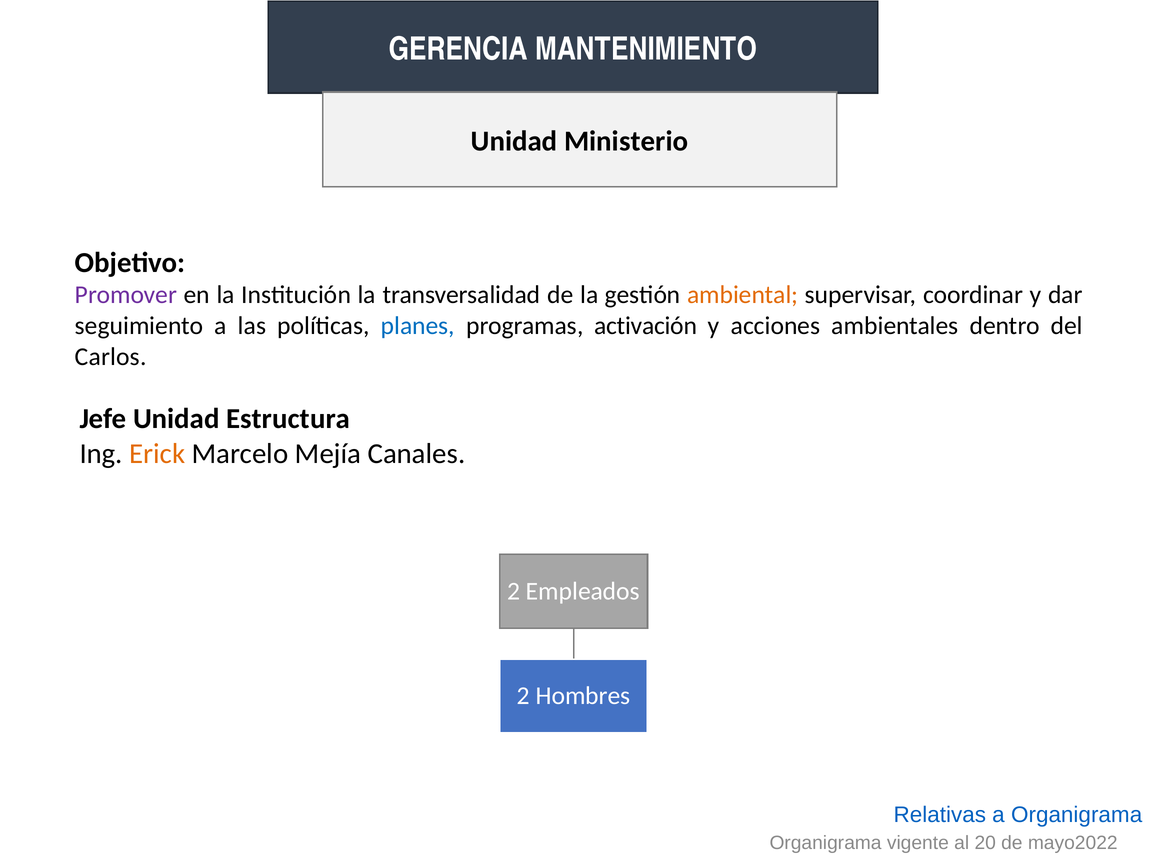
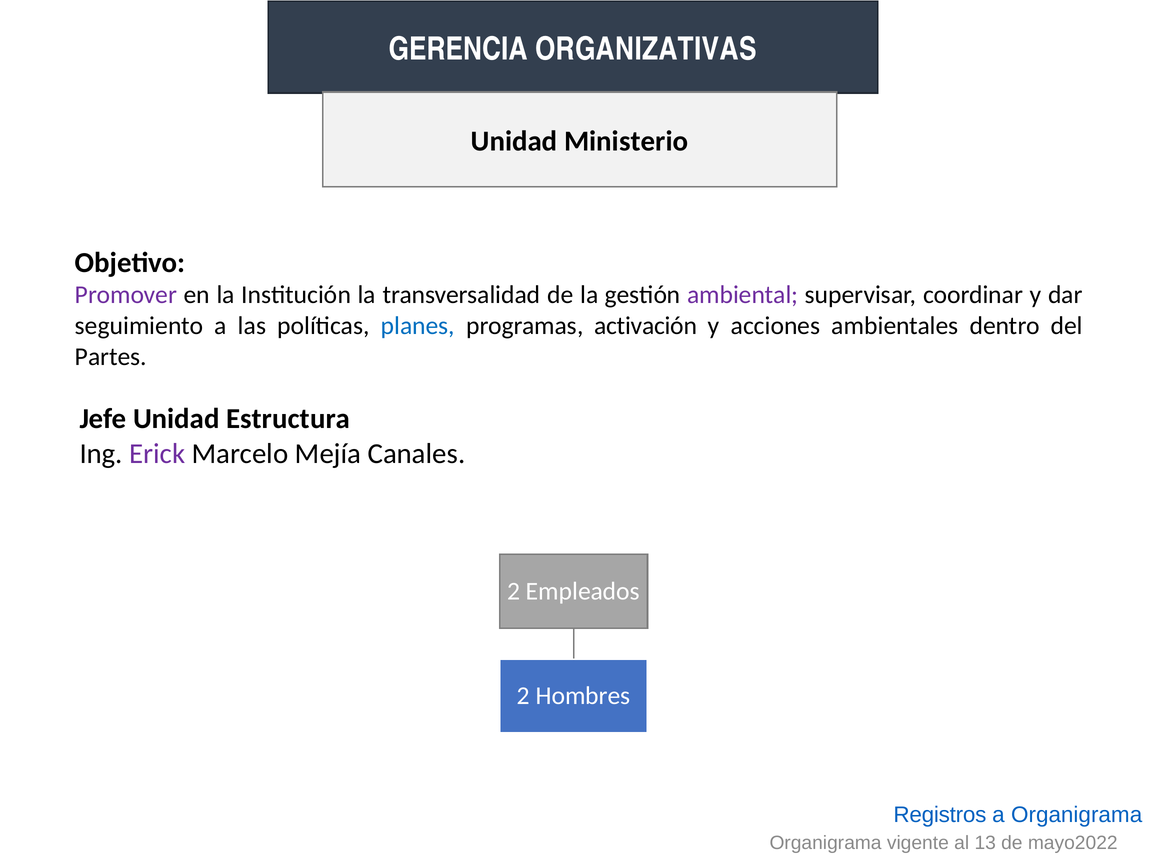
MANTENIMIENTO: MANTENIMIENTO -> ORGANIZATIVAS
ambiental colour: orange -> purple
Carlos: Carlos -> Partes
Erick colour: orange -> purple
Relativas: Relativas -> Registros
20: 20 -> 13
